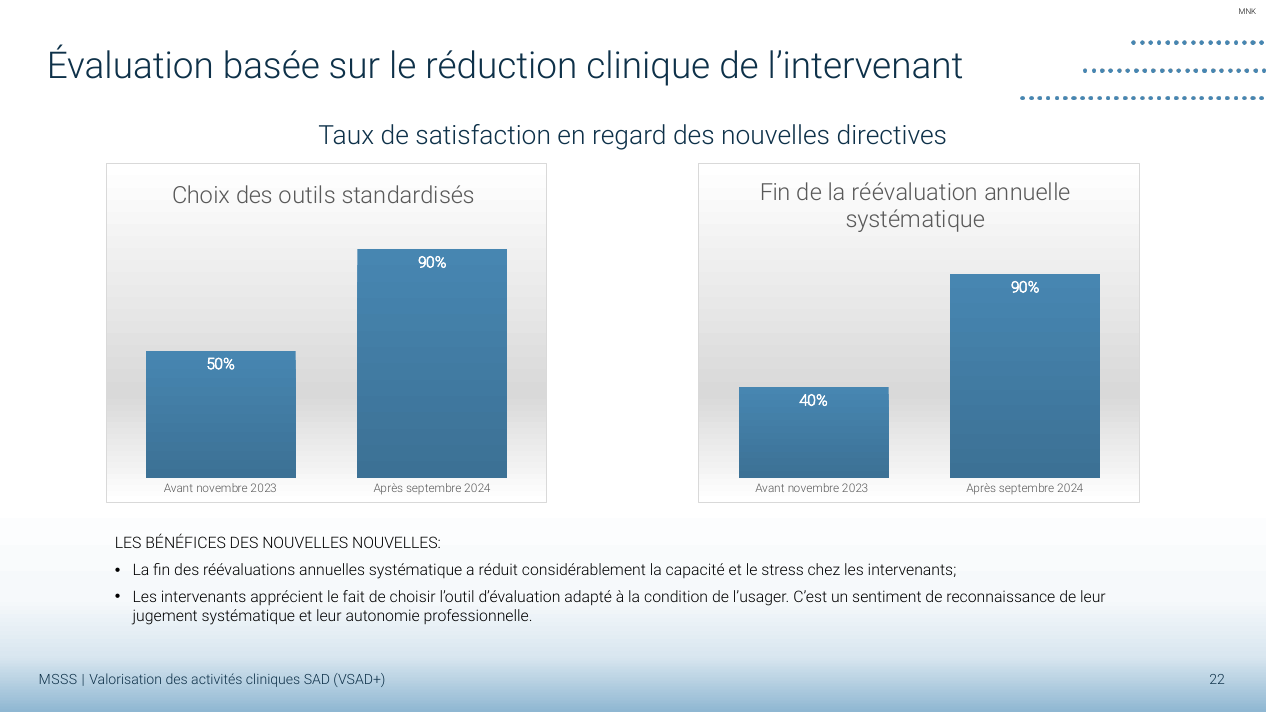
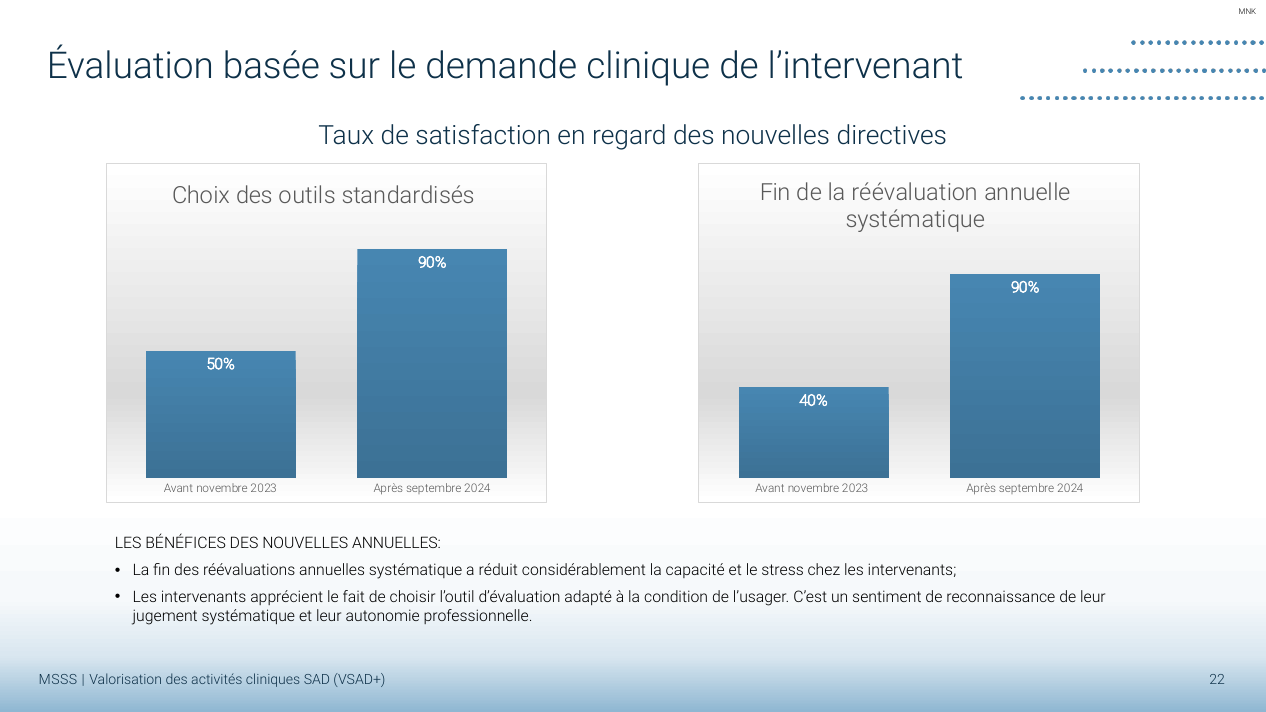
réduction: réduction -> demande
NOUVELLES NOUVELLES: NOUVELLES -> ANNUELLES
